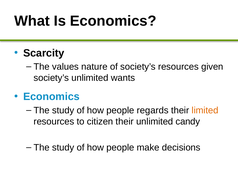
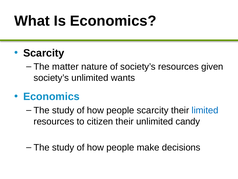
values: values -> matter
people regards: regards -> scarcity
limited colour: orange -> blue
